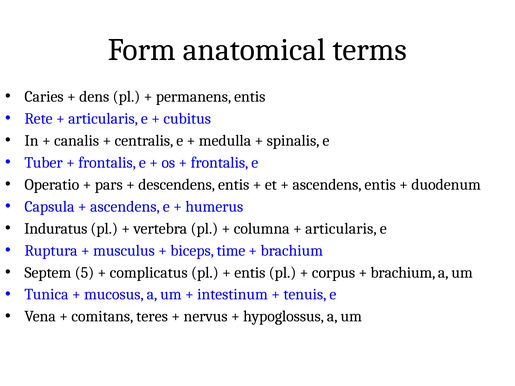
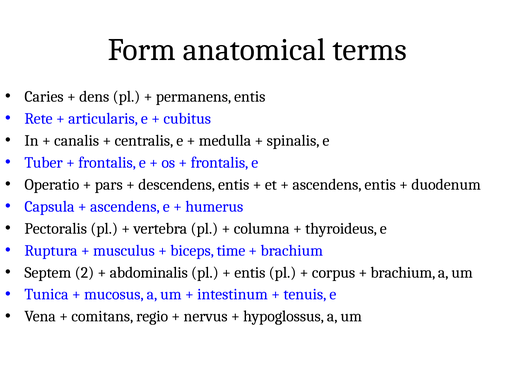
Induratus: Induratus -> Pectoralis
articularis at (341, 229): articularis -> thyroideus
5: 5 -> 2
complicatus: complicatus -> abdominalis
teres: teres -> regio
